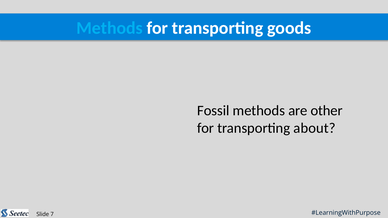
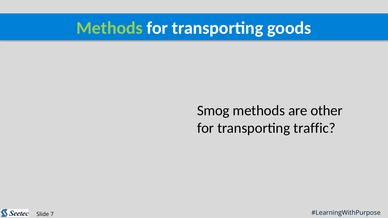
Methods at (110, 28) colour: light blue -> light green
Fossil: Fossil -> Smog
about: about -> traffic
